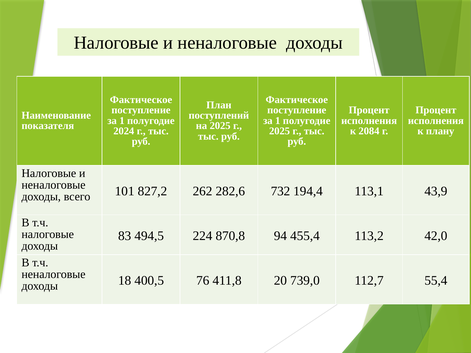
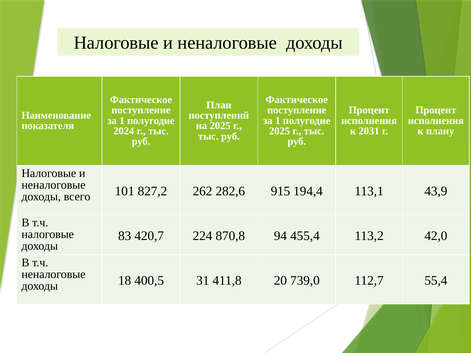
2084: 2084 -> 2031
732: 732 -> 915
494,5: 494,5 -> 420,7
76: 76 -> 31
